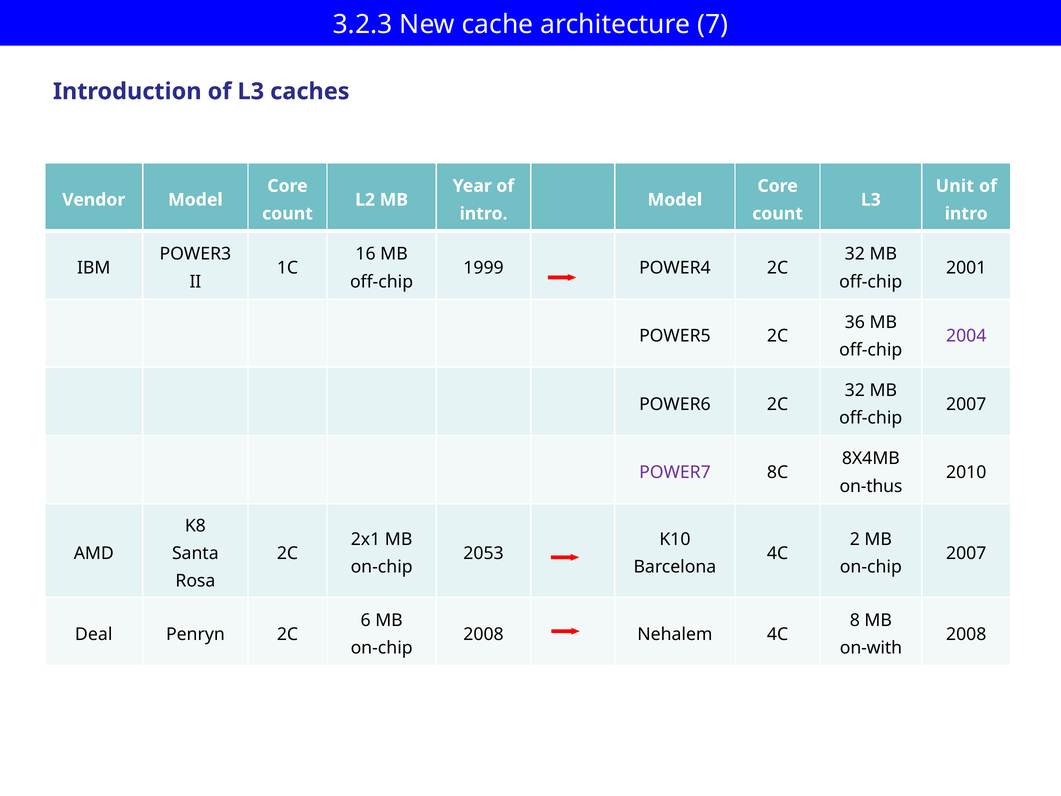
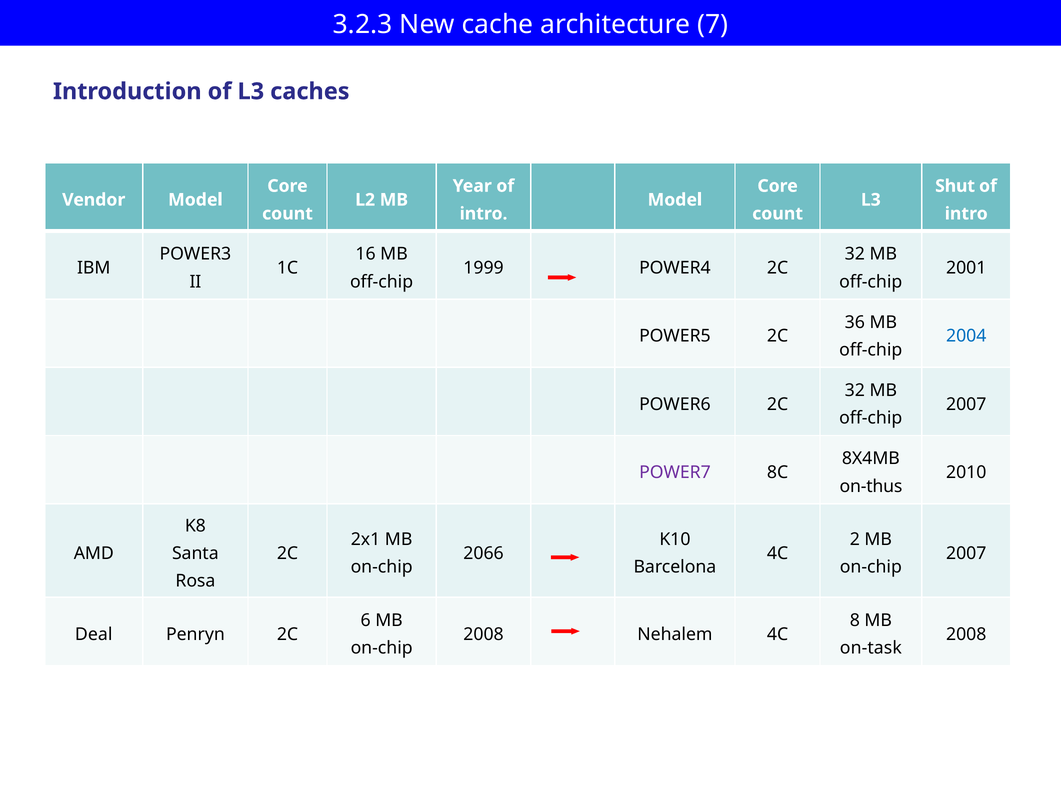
Unit: Unit -> Shut
2004 colour: purple -> blue
2053: 2053 -> 2066
on-with: on-with -> on-task
